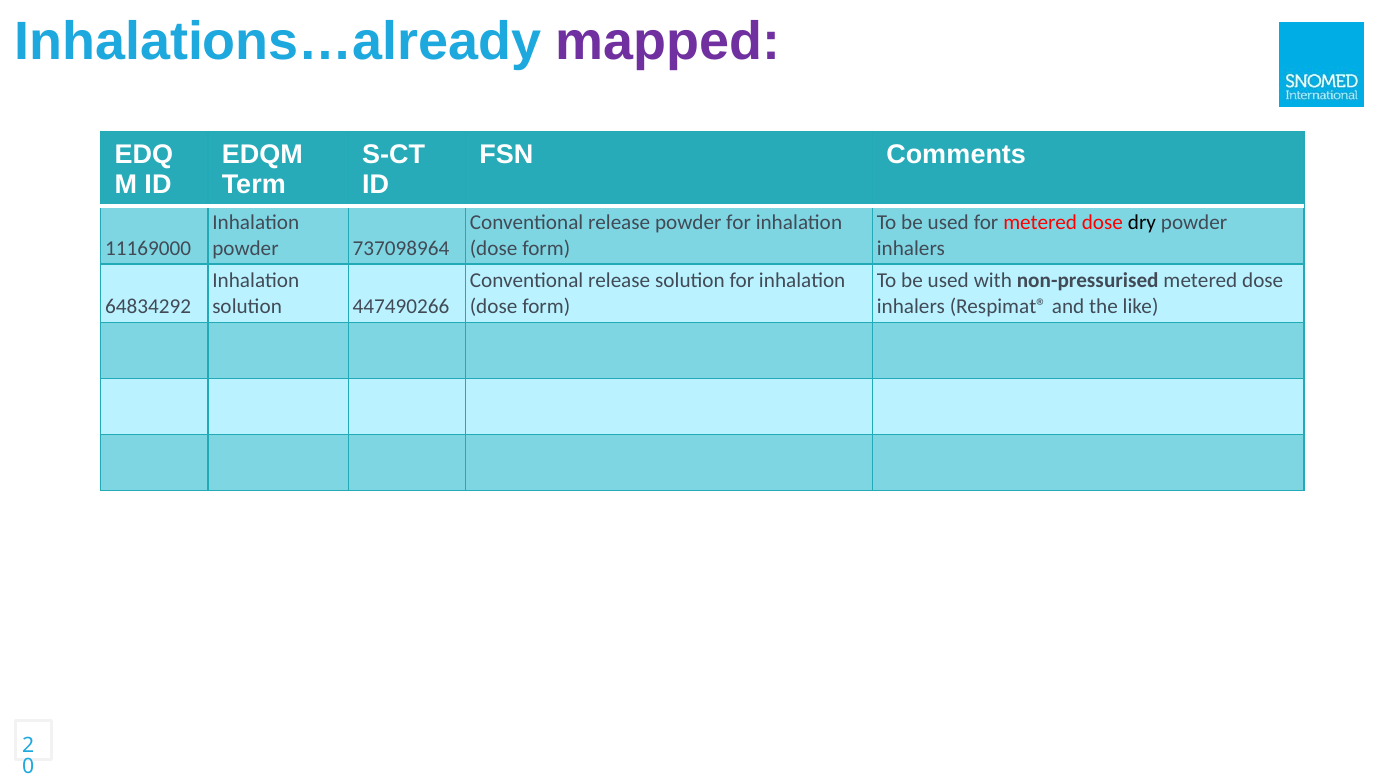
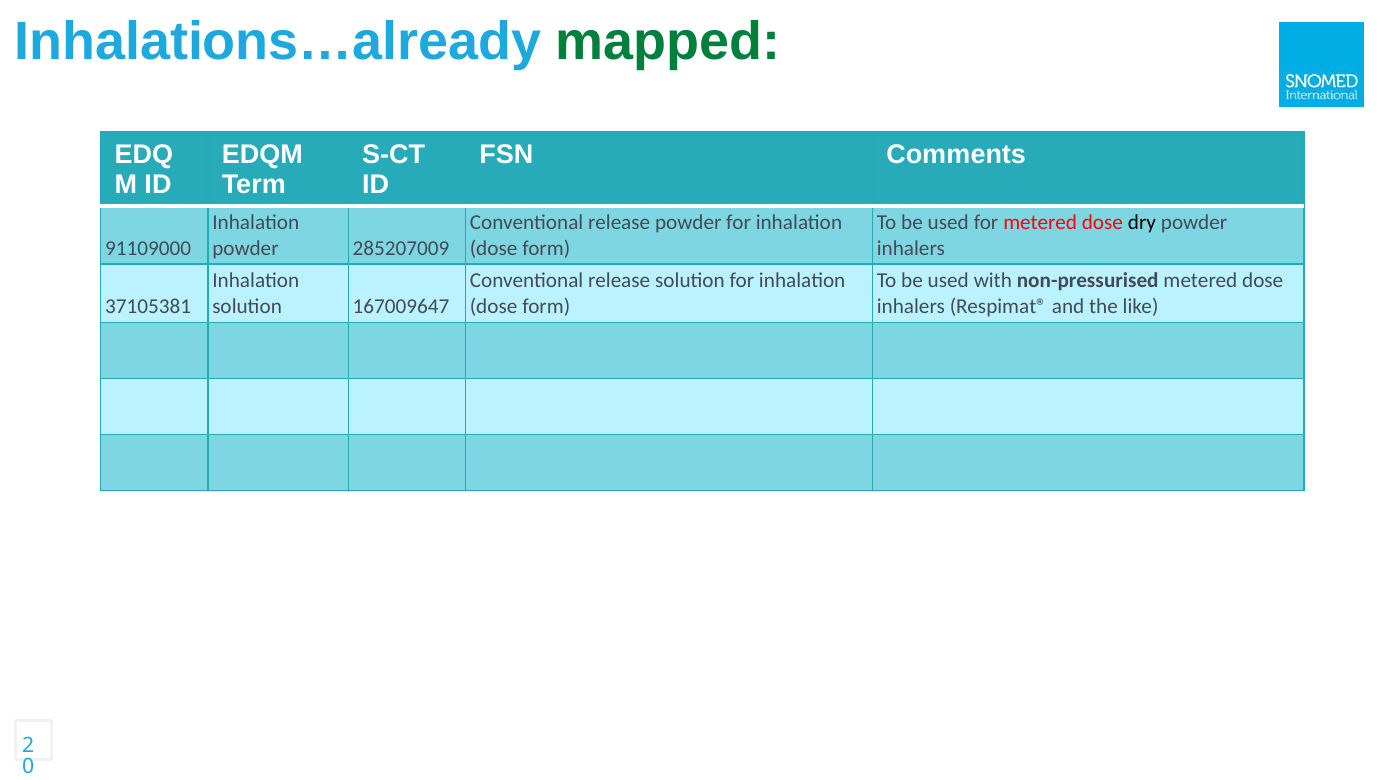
mapped colour: purple -> green
11169000: 11169000 -> 91109000
737098964: 737098964 -> 285207009
64834292: 64834292 -> 37105381
447490266: 447490266 -> 167009647
